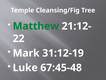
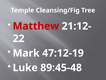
Matthew colour: green -> red
31:12-19: 31:12-19 -> 47:12-19
67:45-48: 67:45-48 -> 89:45-48
